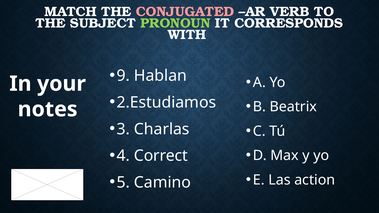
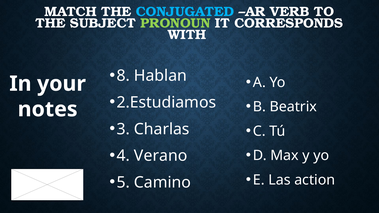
CONJUGATED colour: pink -> light blue
9: 9 -> 8
Correct: Correct -> Verano
